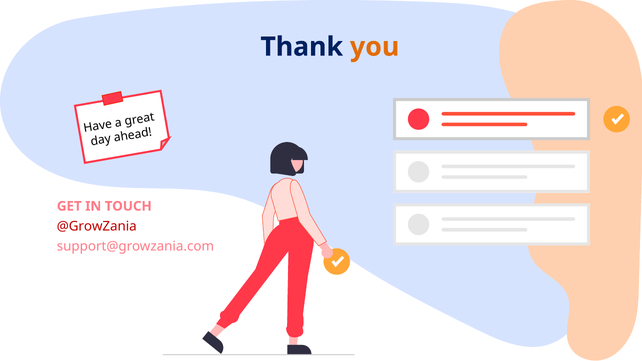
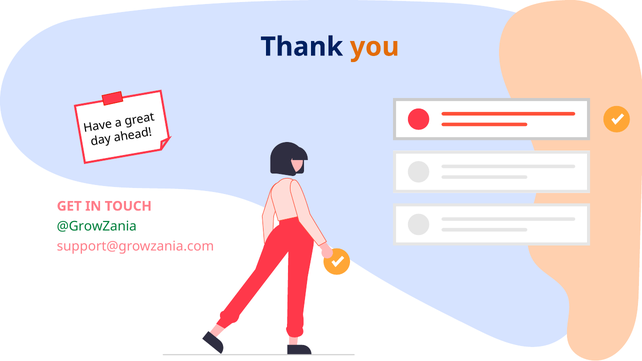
@GrowZania colour: red -> green
